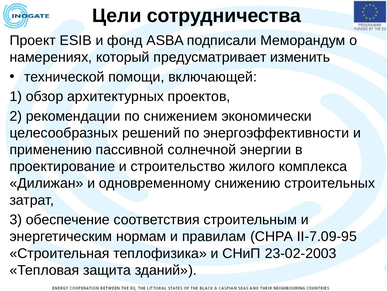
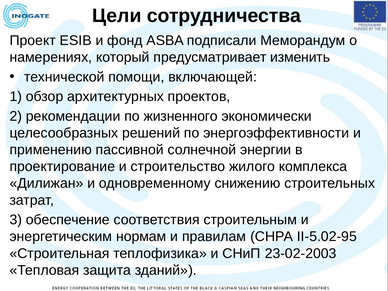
снижением: снижением -> жизненного
II-7.09-95: II-7.09-95 -> II-5.02-95
